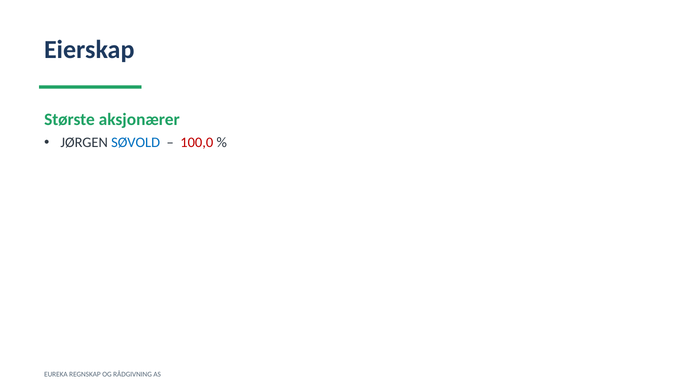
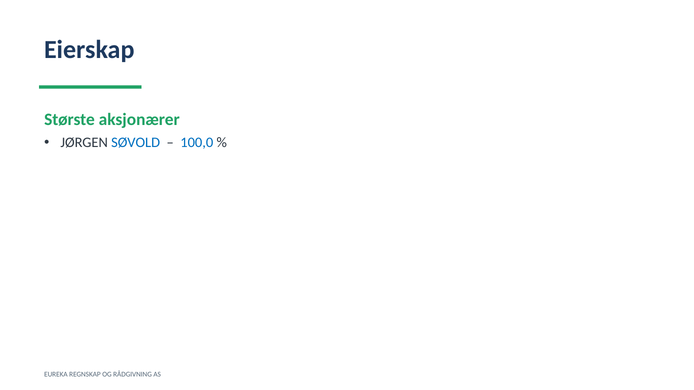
100,0 colour: red -> blue
